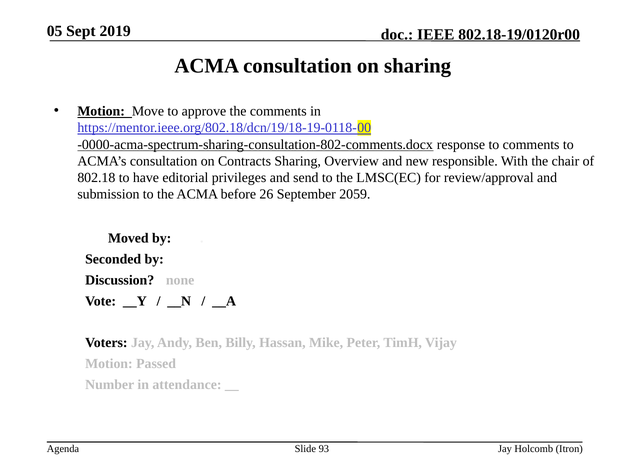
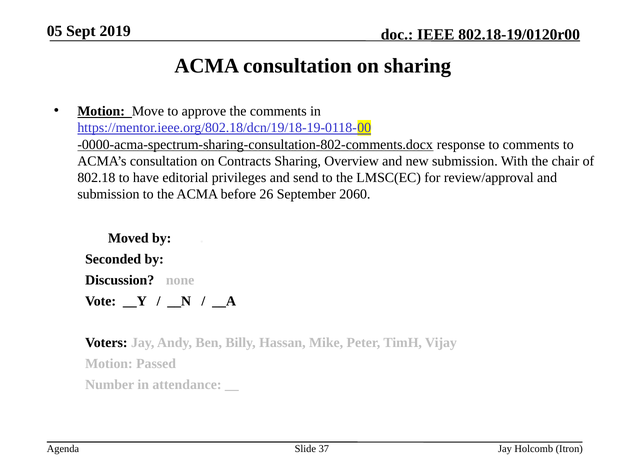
new responsible: responsible -> submission
2059: 2059 -> 2060
93: 93 -> 37
